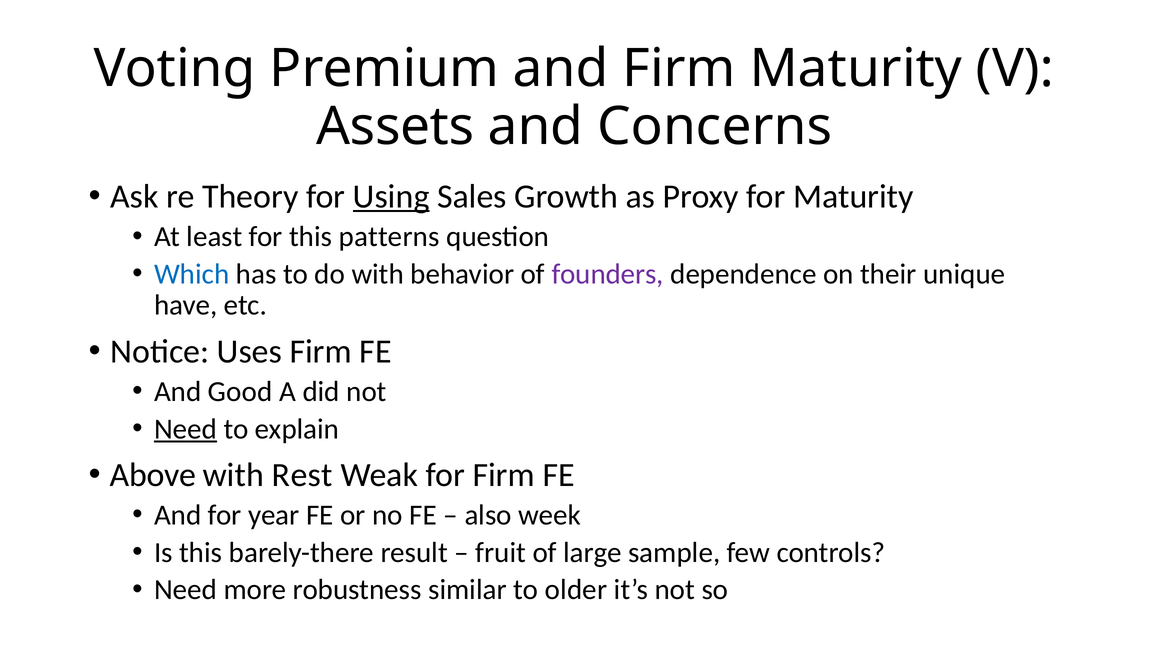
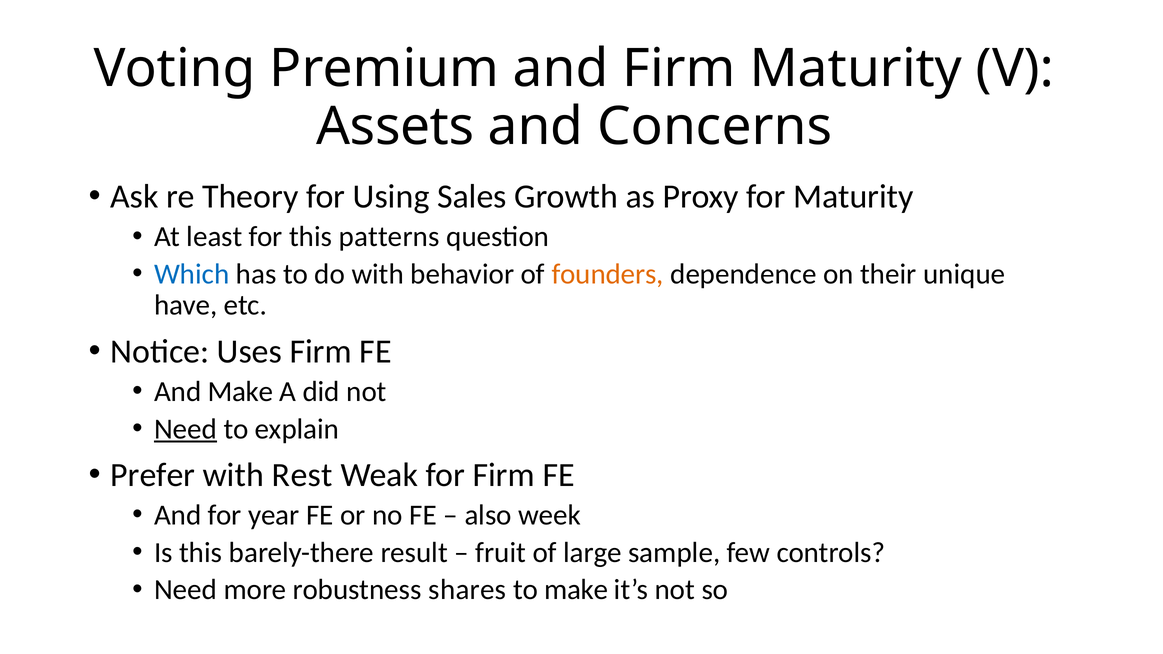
Using underline: present -> none
founders colour: purple -> orange
And Good: Good -> Make
Above: Above -> Prefer
similar: similar -> shares
to older: older -> make
